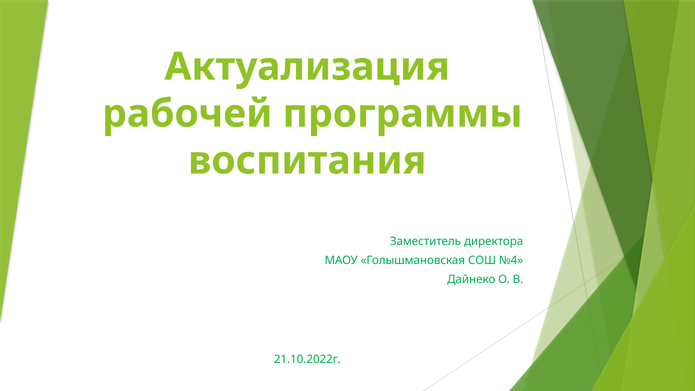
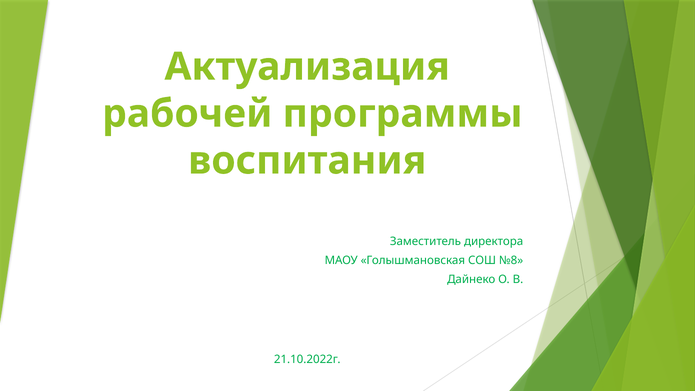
№4: №4 -> №8
